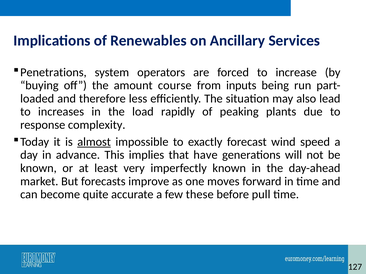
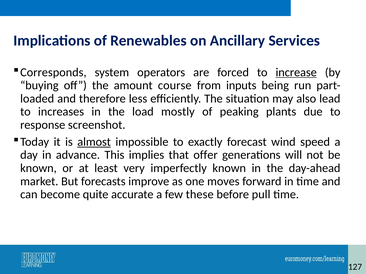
Penetrations: Penetrations -> Corresponds
increase underline: none -> present
rapidly: rapidly -> mostly
complexity: complexity -> screenshot
have: have -> offer
